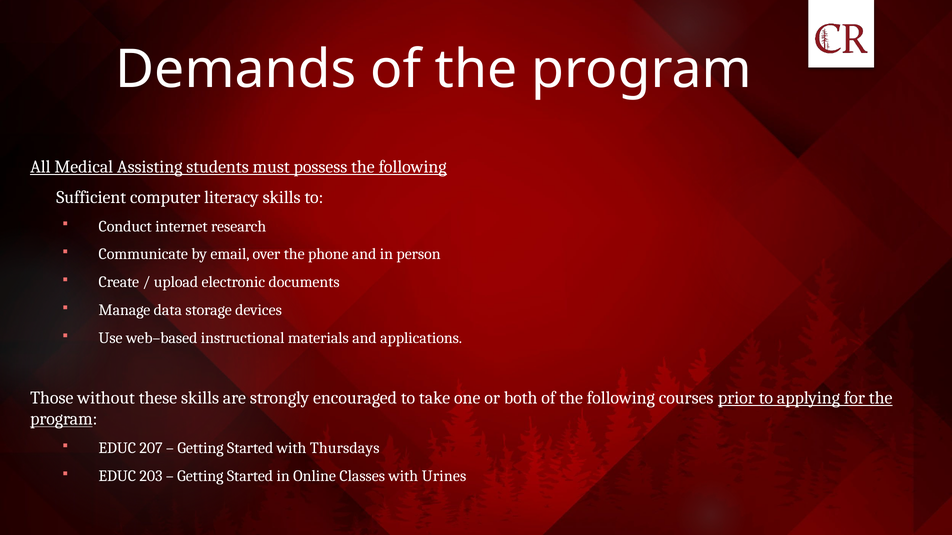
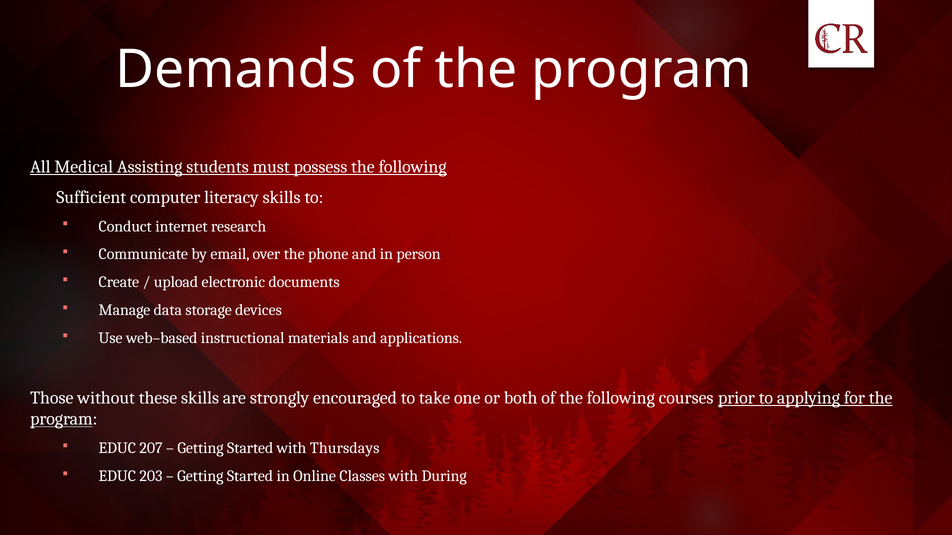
Urines: Urines -> During
